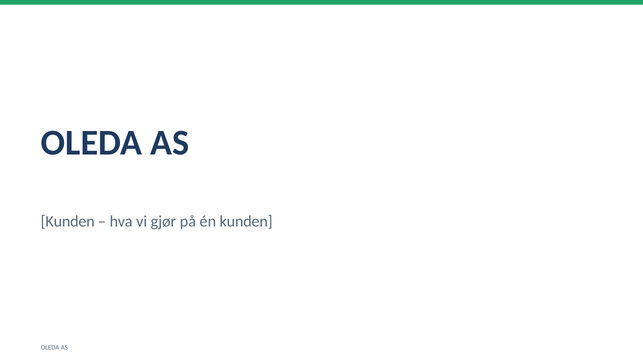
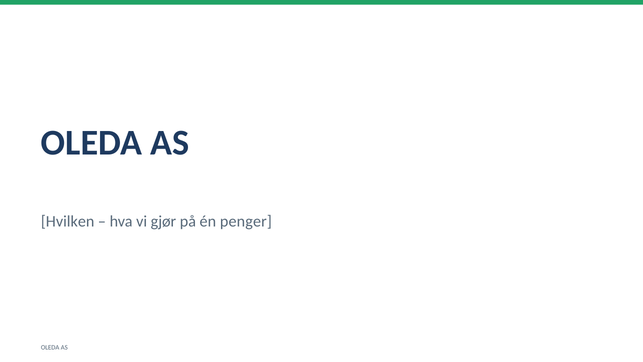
Kunden at (68, 221): Kunden -> Hvilken
én kunden: kunden -> penger
